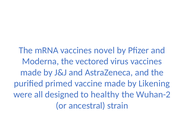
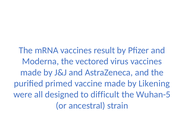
novel: novel -> result
healthy: healthy -> difficult
Wuhan-2: Wuhan-2 -> Wuhan-5
